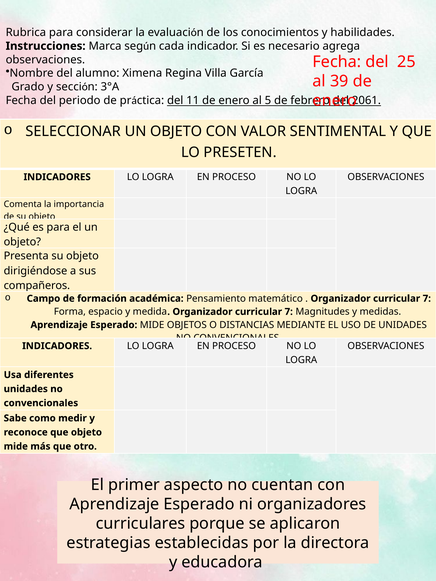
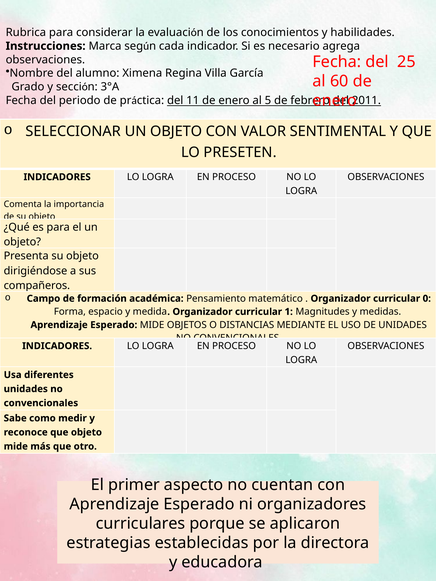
39: 39 -> 60
2061: 2061 -> 2011
7 at (427, 299): 7 -> 0
medida Organizador curricular 7: 7 -> 1
